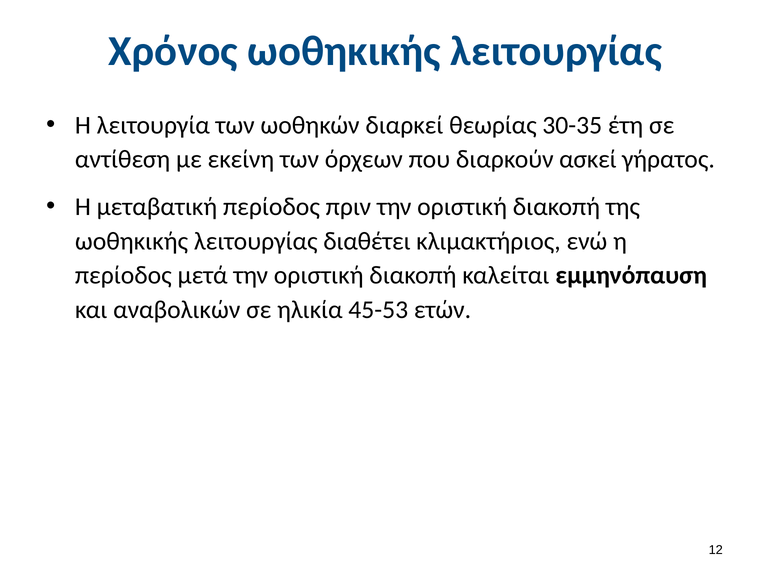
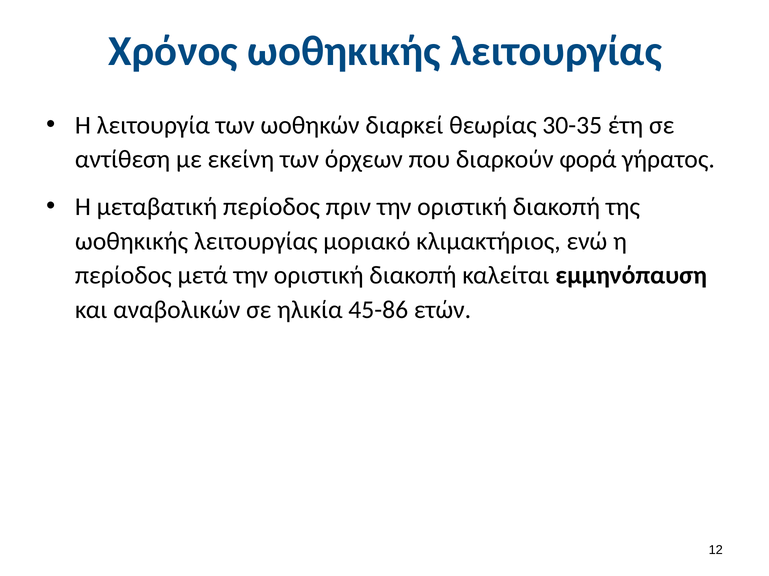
ασκεί: ασκεί -> φορά
διαθέτει: διαθέτει -> μοριακό
45-53: 45-53 -> 45-86
